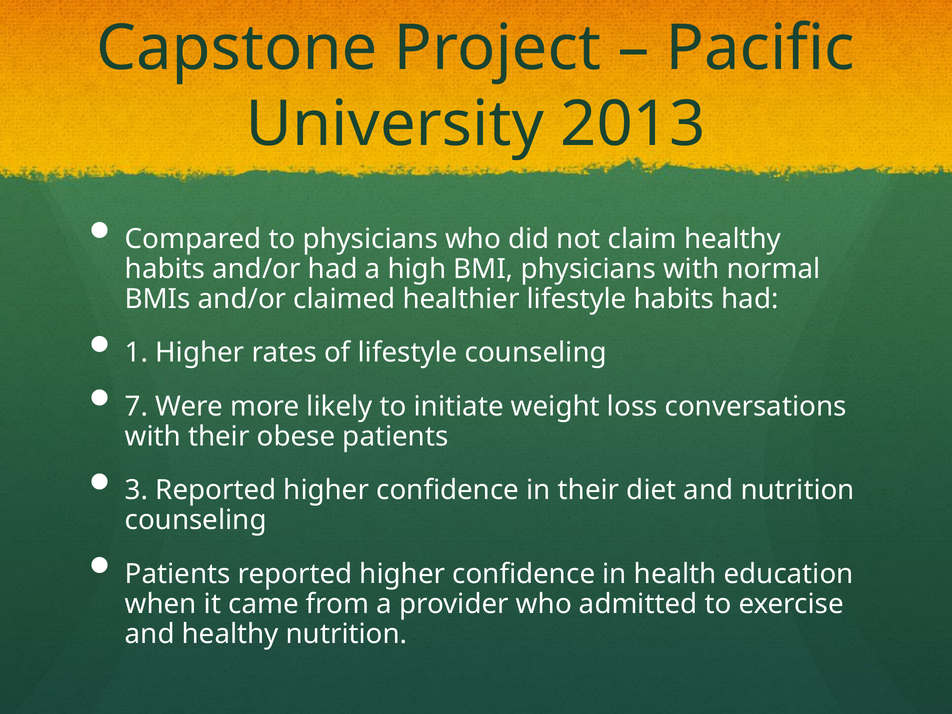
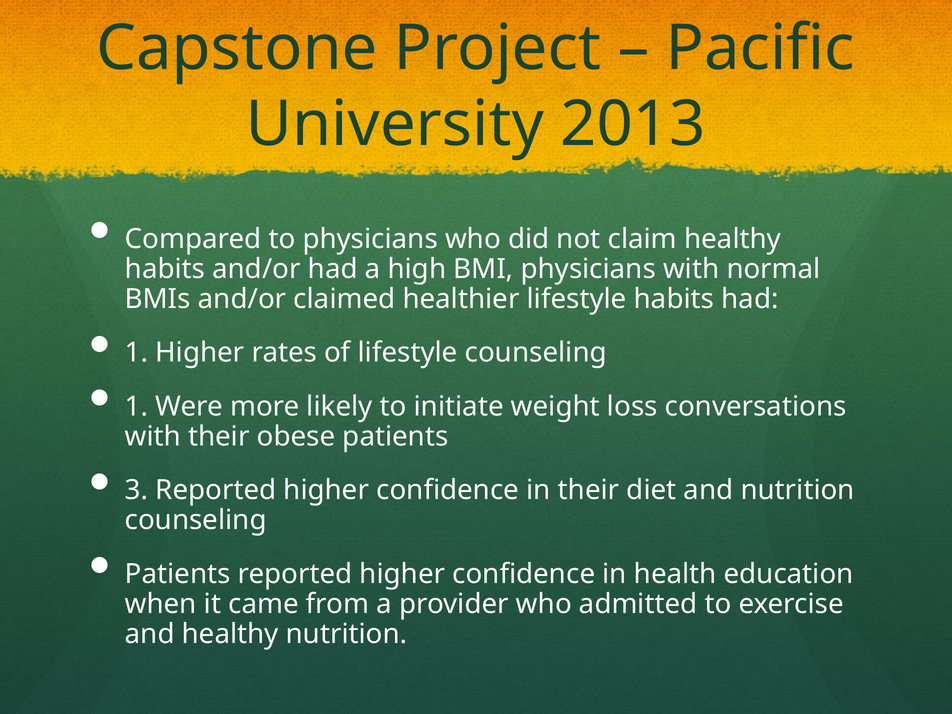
7 at (137, 406): 7 -> 1
